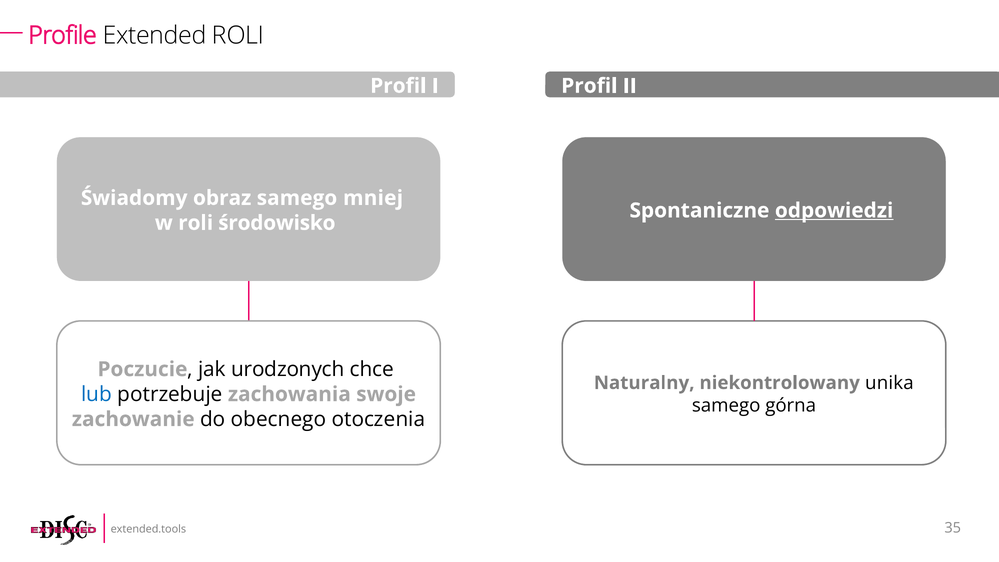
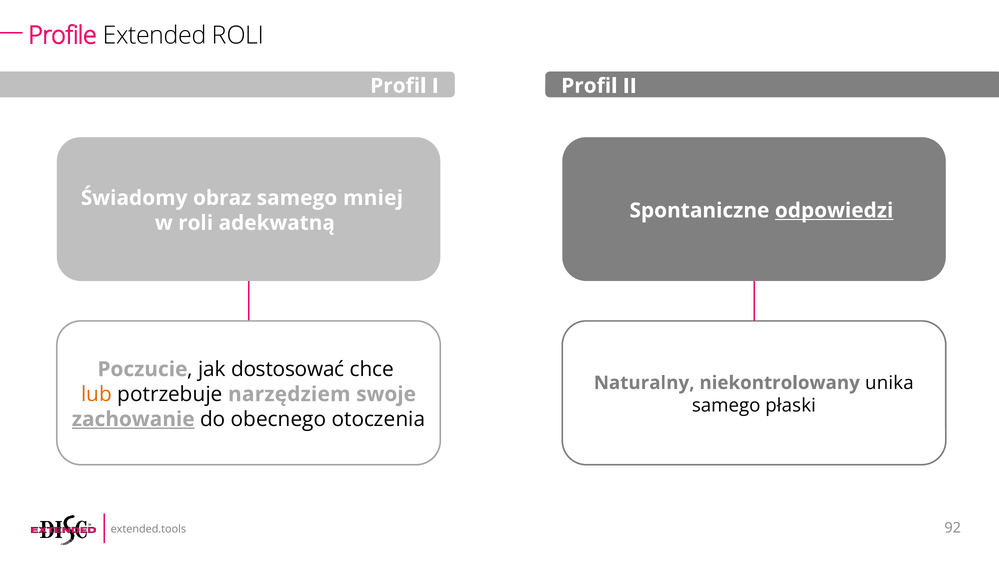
środowisko: środowisko -> adekwatną
urodzonych: urodzonych -> dostosować
lub colour: blue -> orange
zachowania: zachowania -> narzędziem
górna: górna -> płaski
zachowanie underline: none -> present
35: 35 -> 92
